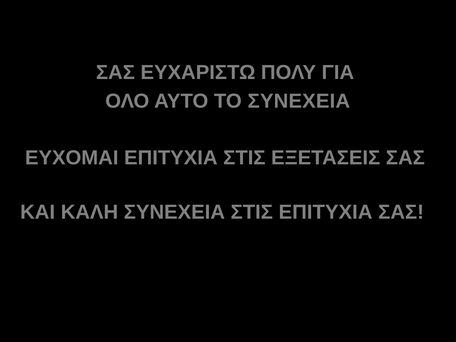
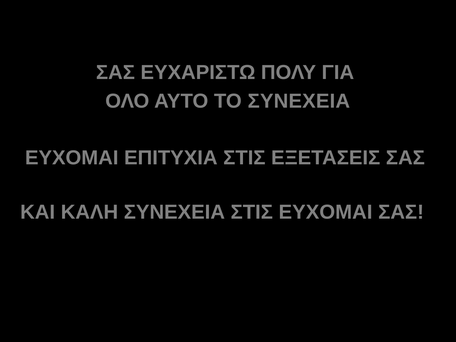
ΣΤΙΣ ΕΠΙΤΥΧΙΑ: ΕΠΙΤΥΧΙΑ -> ΕΥΧΟΜΑΙ
